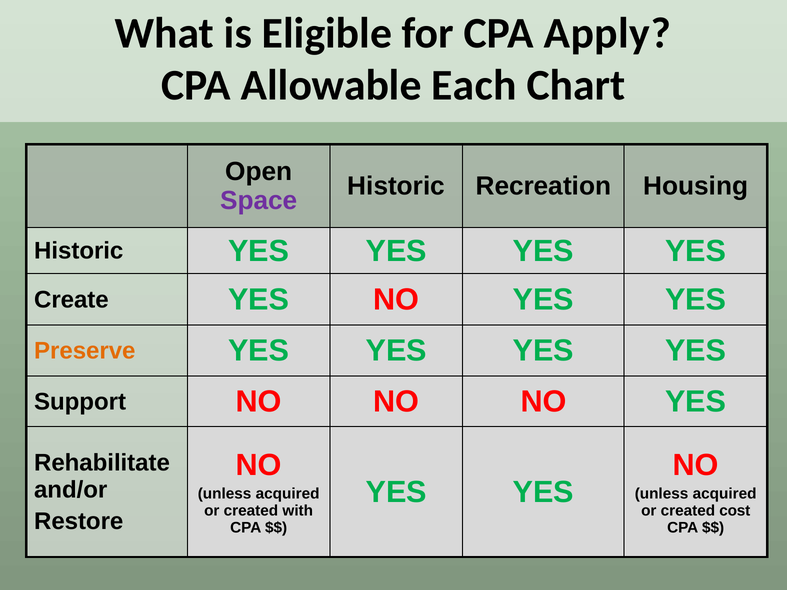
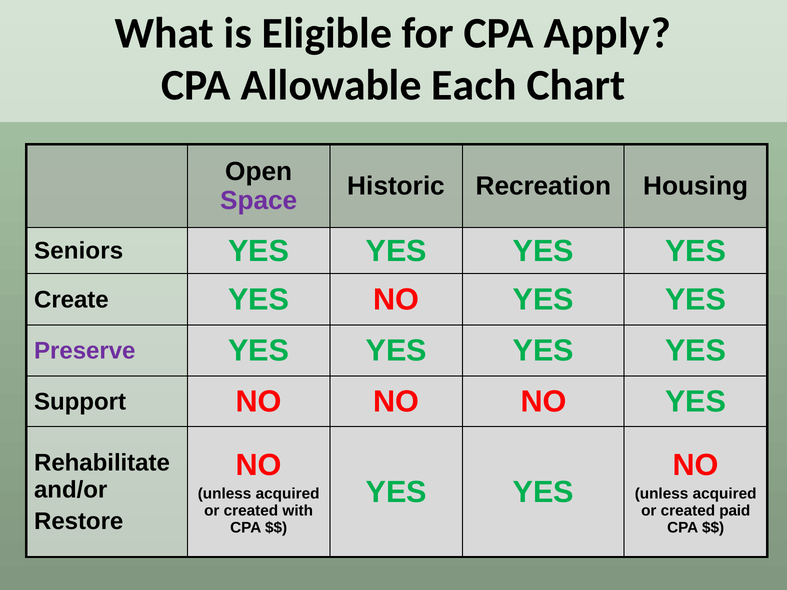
Historic at (79, 251): Historic -> Seniors
Preserve colour: orange -> purple
cost: cost -> paid
